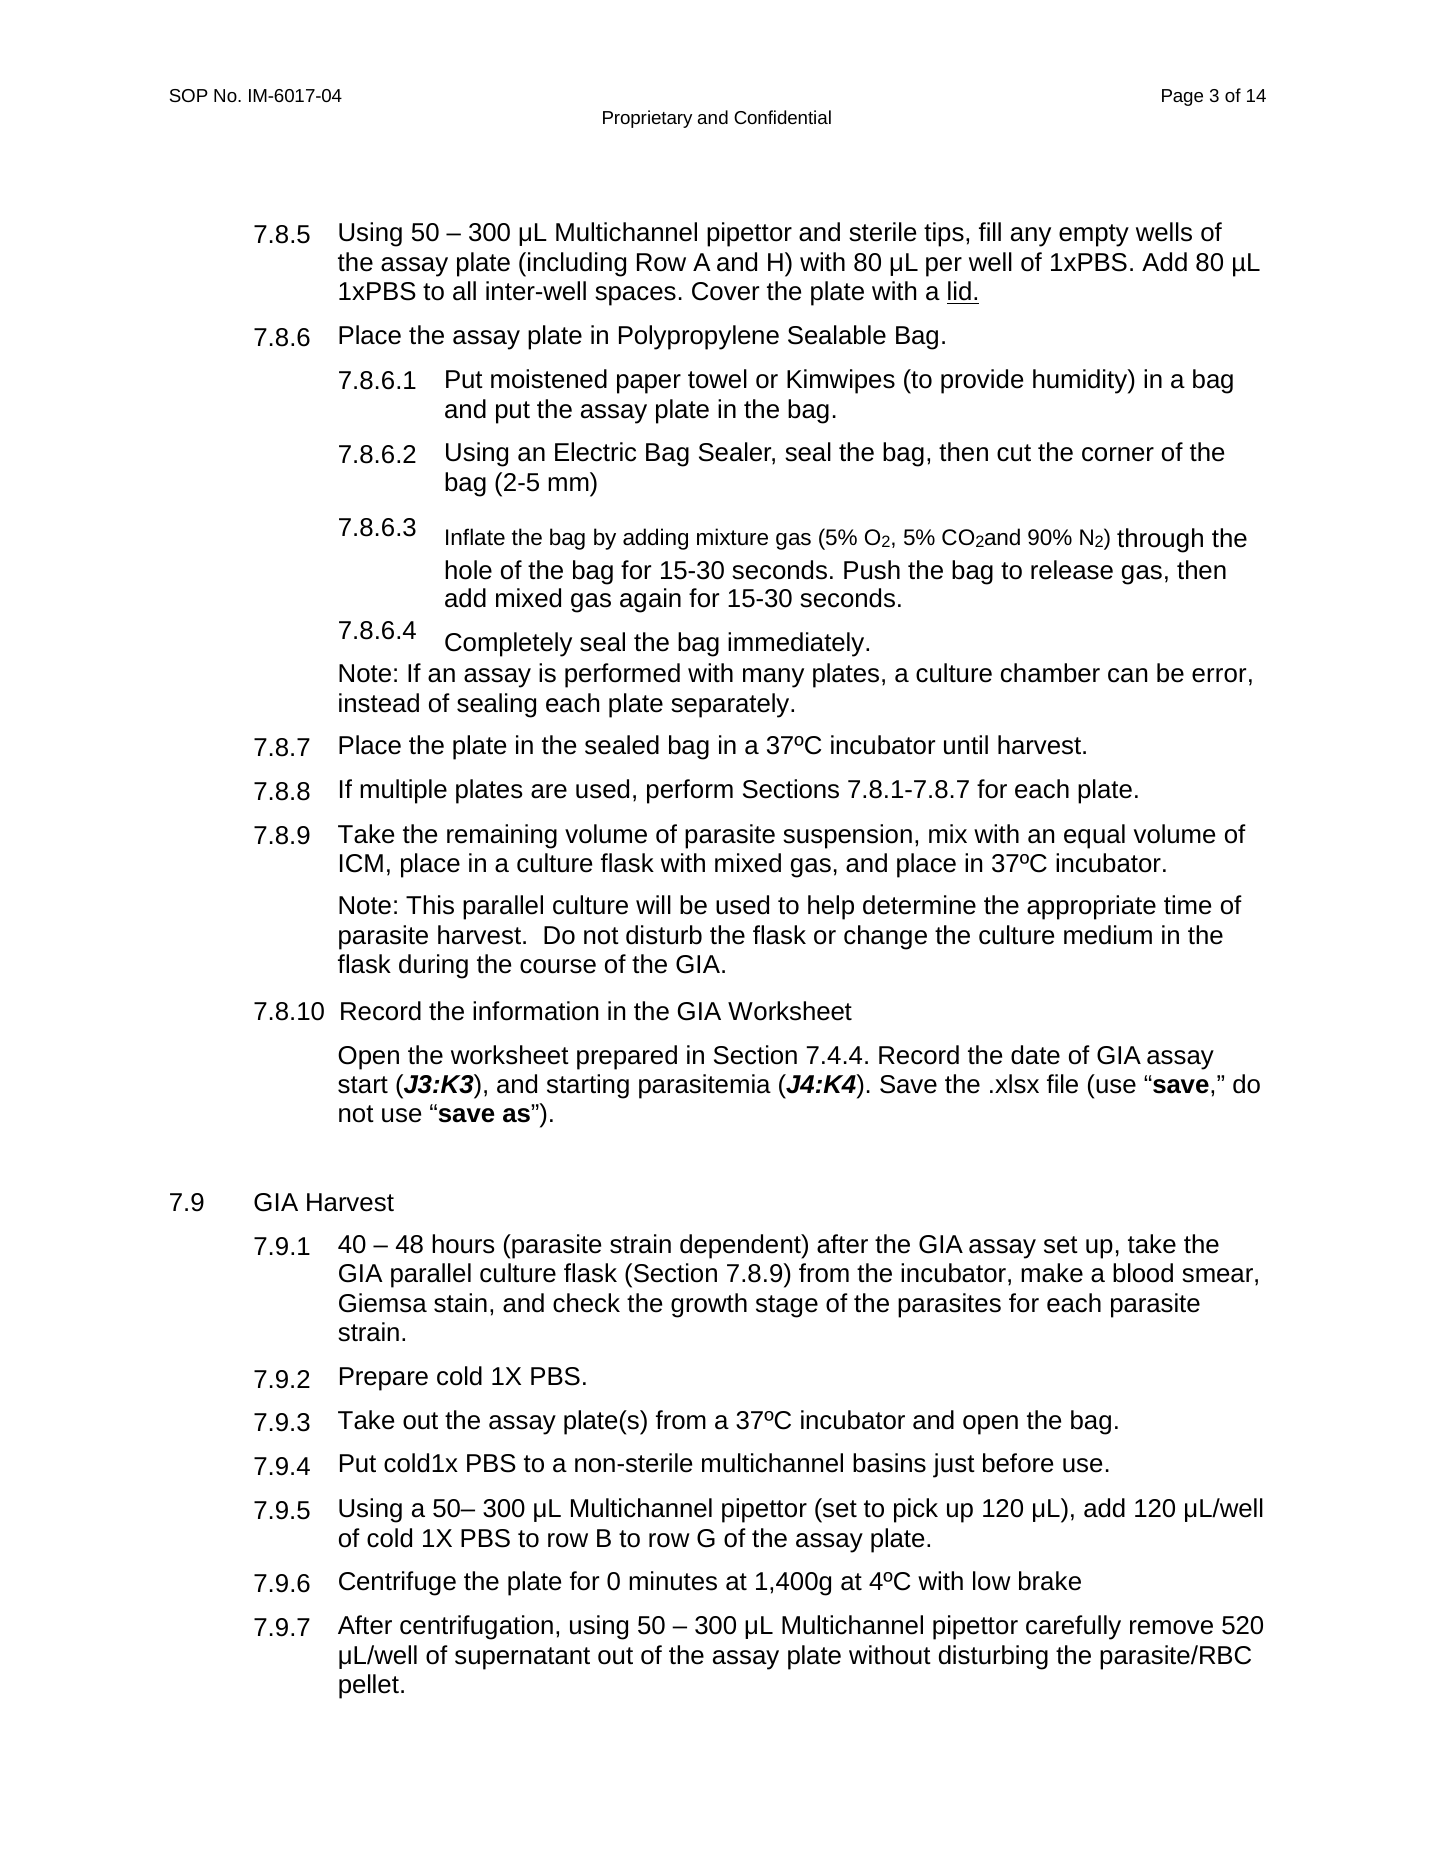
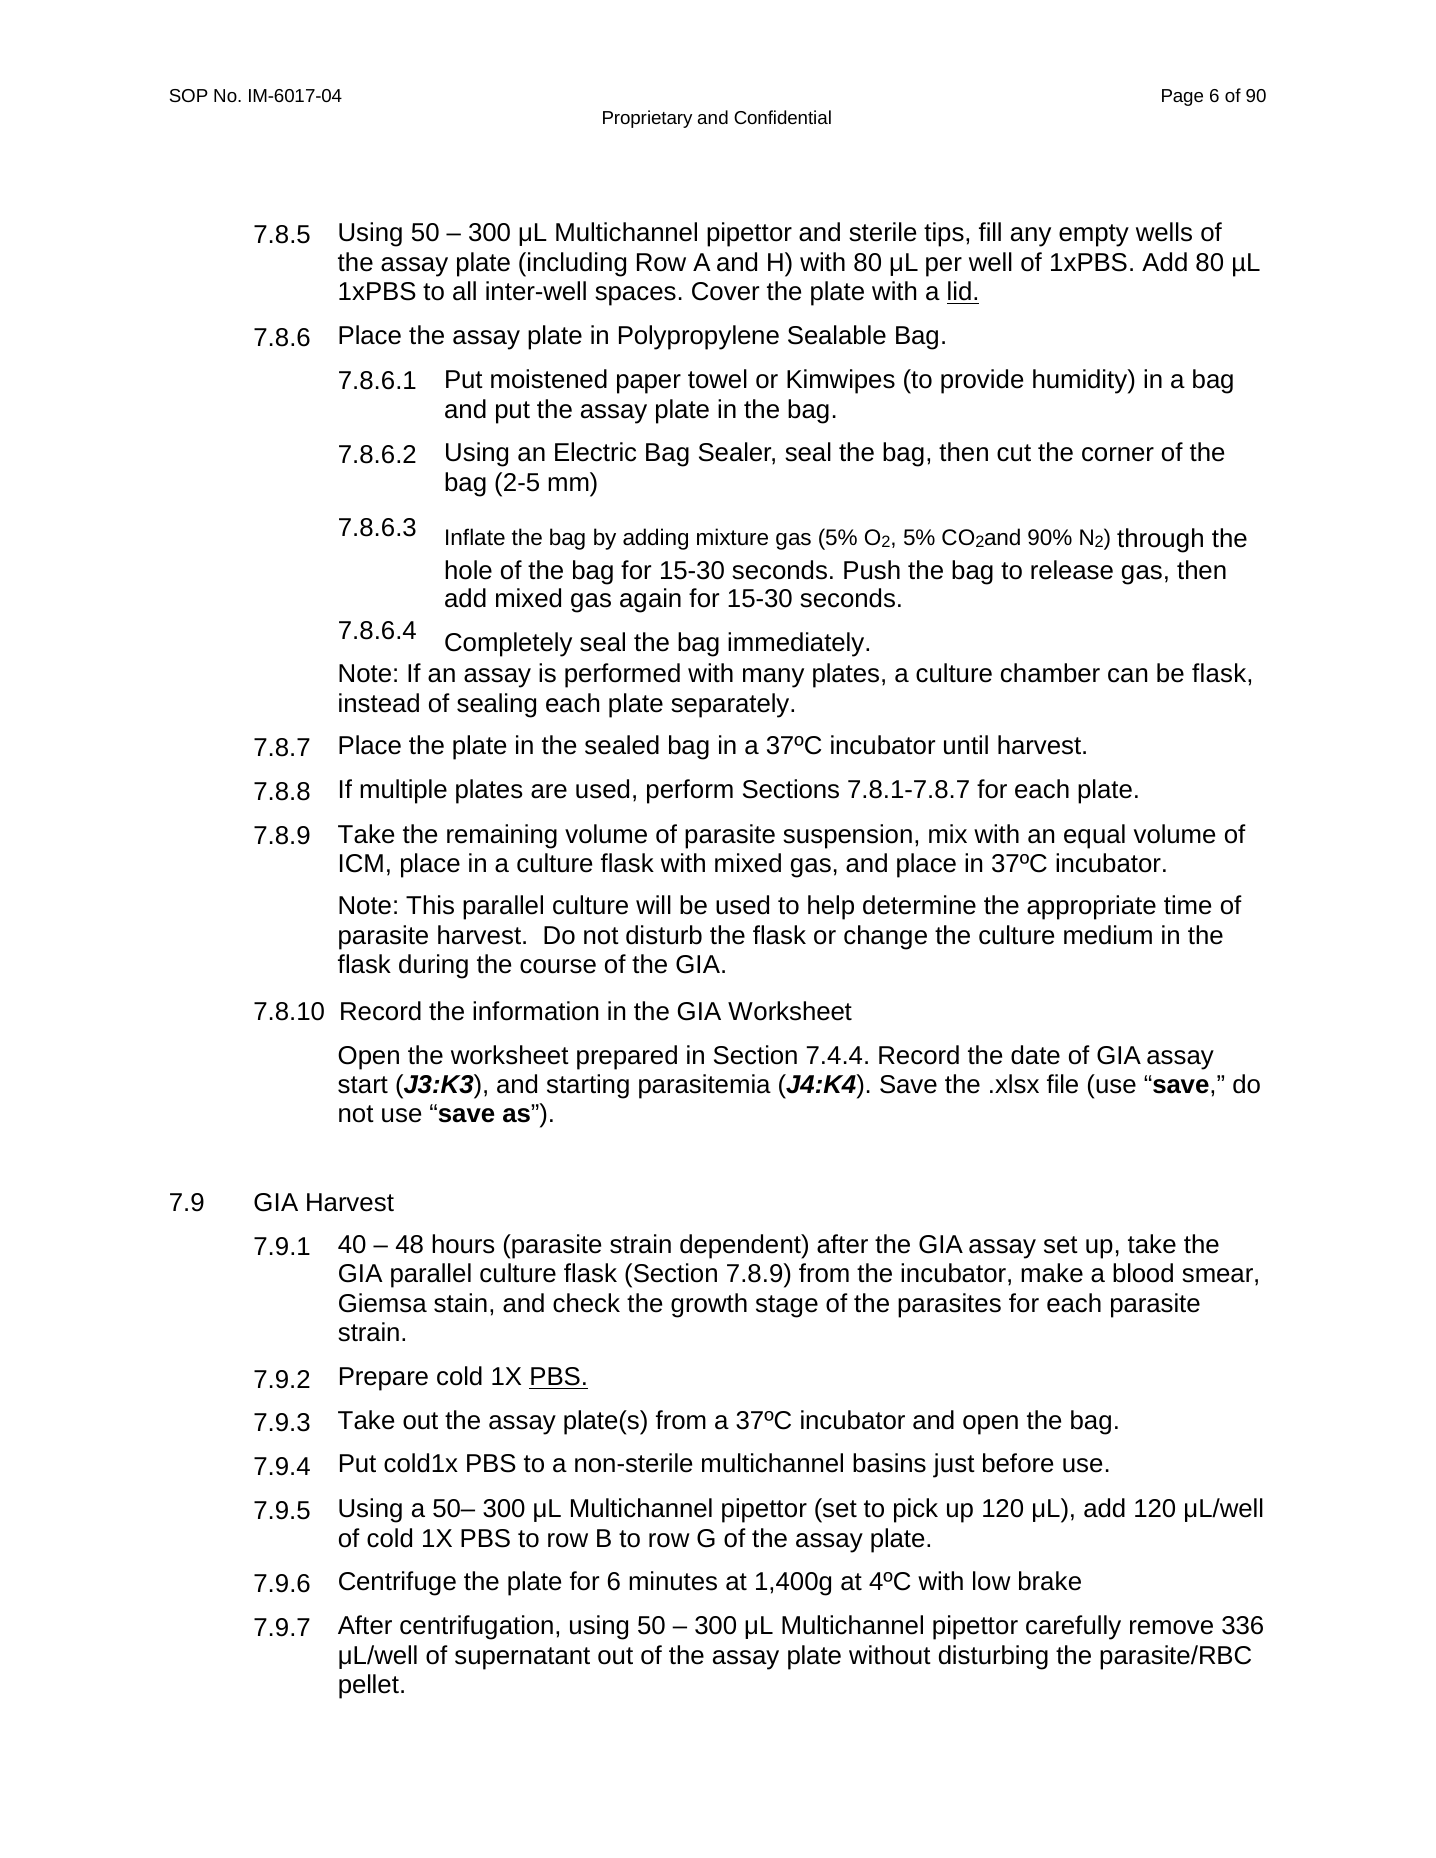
Page 3: 3 -> 6
14: 14 -> 90
be error: error -> flask
PBS at (559, 1378) underline: none -> present
for 0: 0 -> 6
520: 520 -> 336
